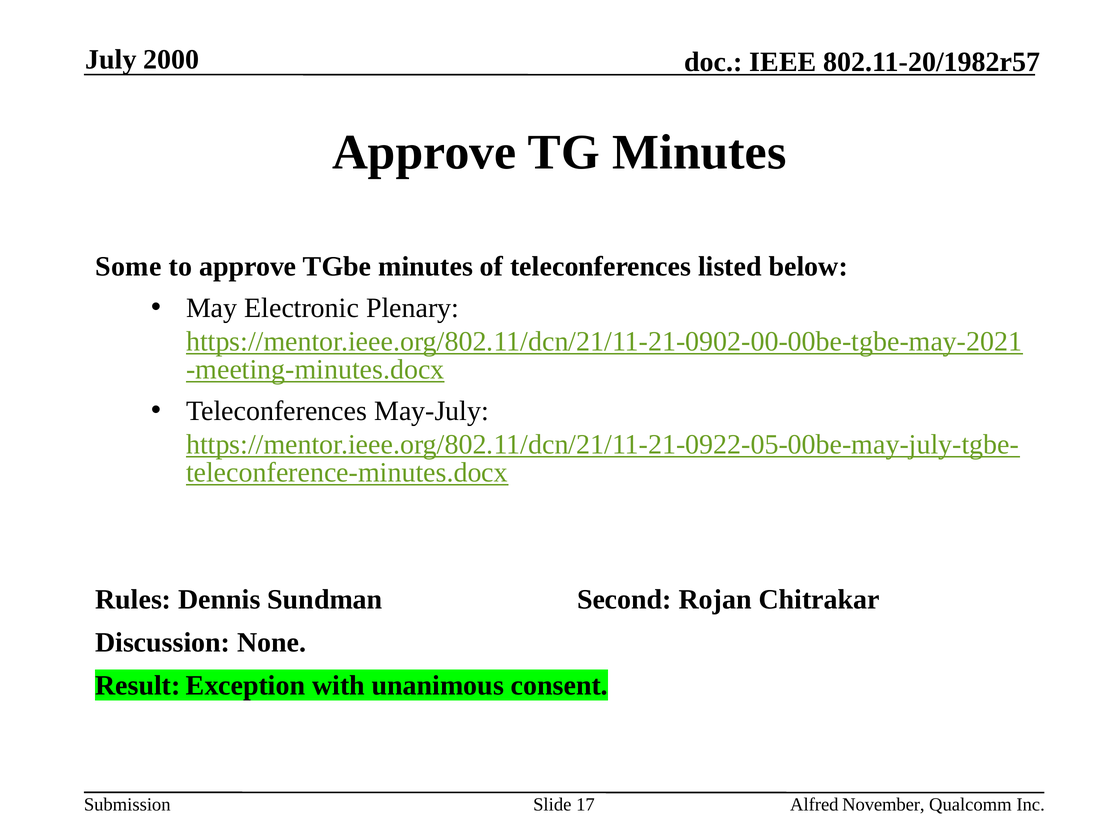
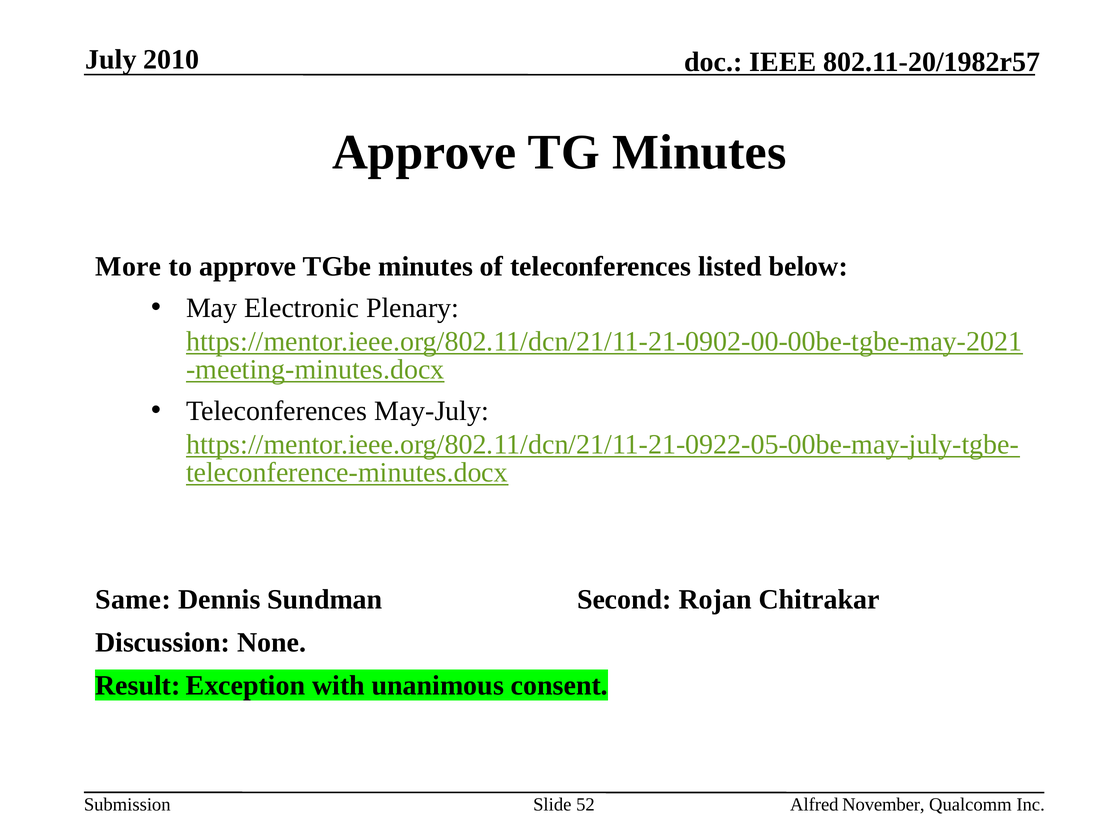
2000: 2000 -> 2010
Some: Some -> More
Rules: Rules -> Same
17: 17 -> 52
